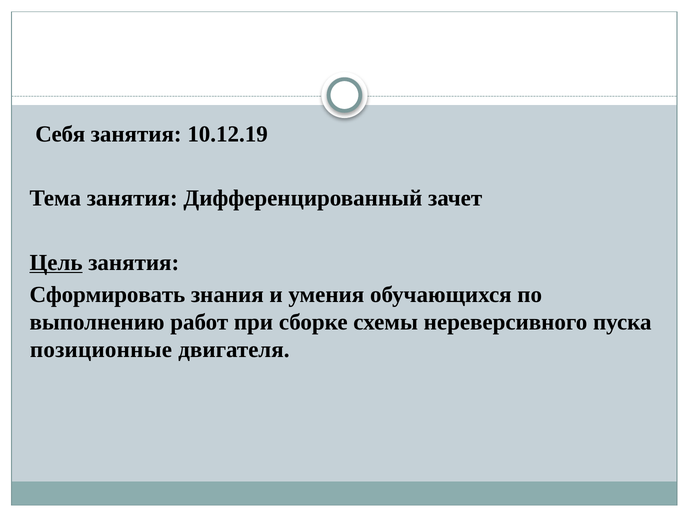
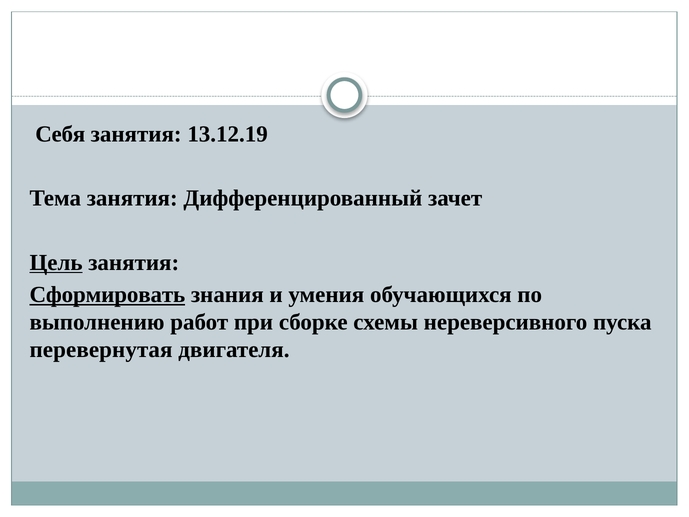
10.12.19: 10.12.19 -> 13.12.19
Сформировать underline: none -> present
позиционные: позиционные -> перевернутая
